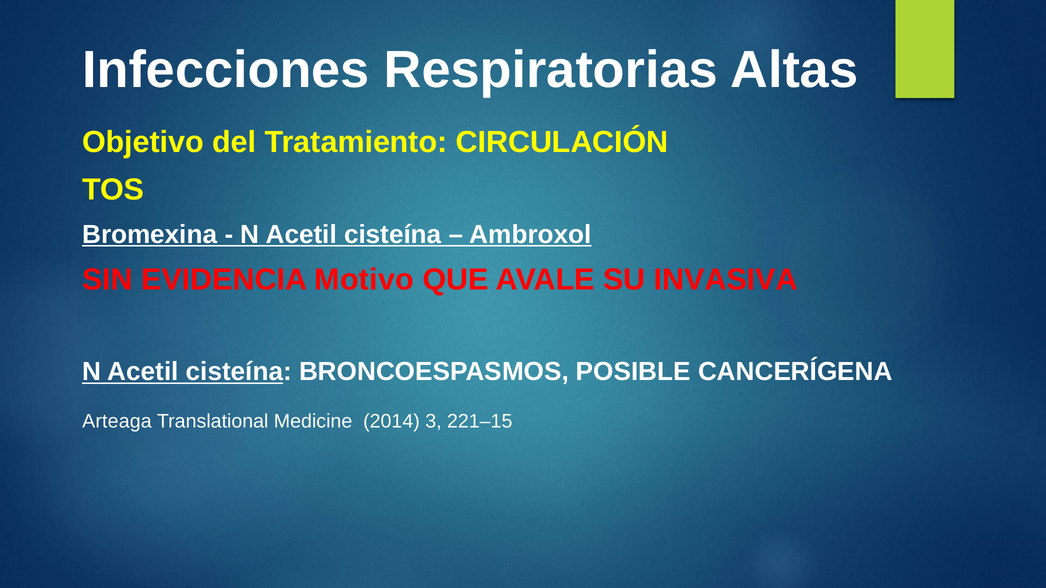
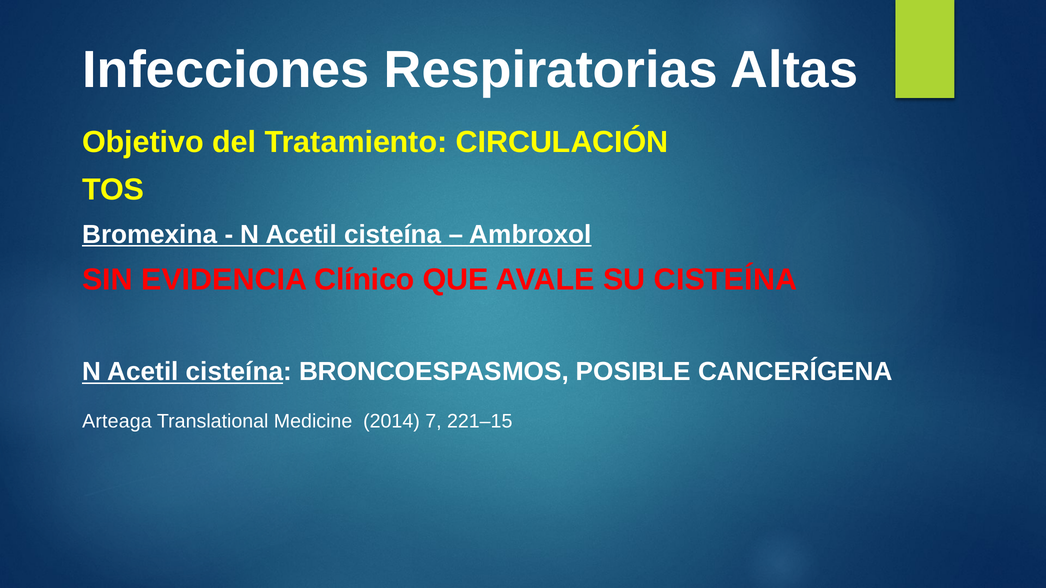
Motivo: Motivo -> Clínico
SU INVASIVA: INVASIVA -> CISTEÍNA
3: 3 -> 7
